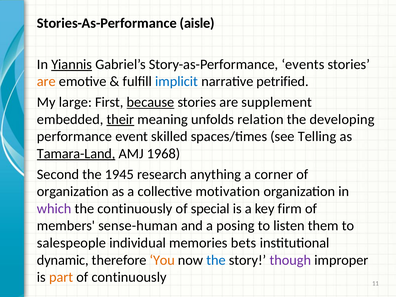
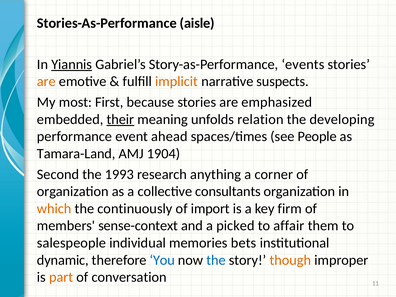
implicit colour: blue -> orange
petrified: petrified -> suspects
large: large -> most
because underline: present -> none
supplement: supplement -> emphasized
skilled: skilled -> ahead
Telling: Telling -> People
Tamara-Land underline: present -> none
1968: 1968 -> 1904
1945: 1945 -> 1993
motivation: motivation -> consultants
which colour: purple -> orange
special: special -> import
sense-human: sense-human -> sense-context
posing: posing -> picked
listen: listen -> affair
You colour: orange -> blue
though colour: purple -> orange
of continuously: continuously -> conversation
